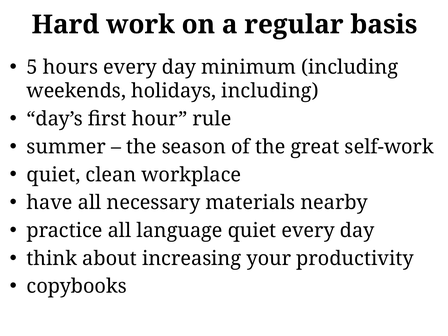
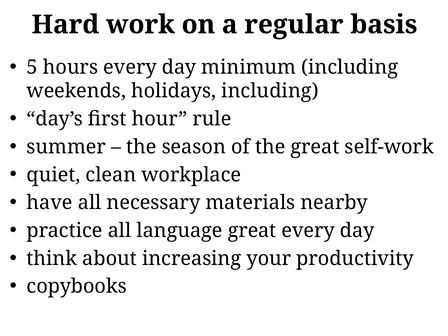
language quiet: quiet -> great
